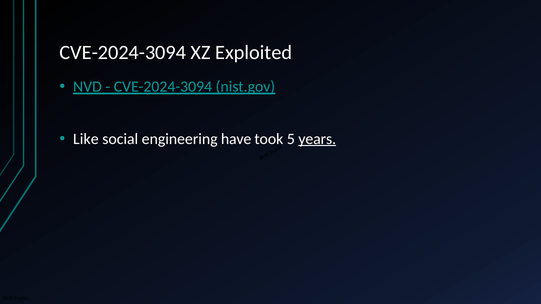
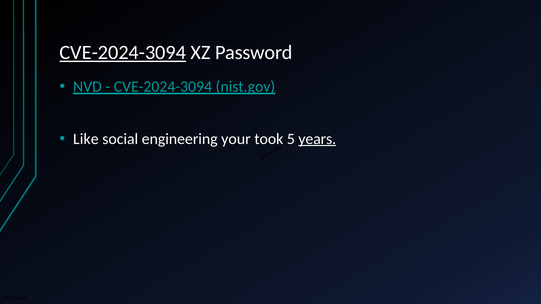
CVE-2024-3094 at (123, 53) underline: none -> present
Exploited: Exploited -> Password
have: have -> your
